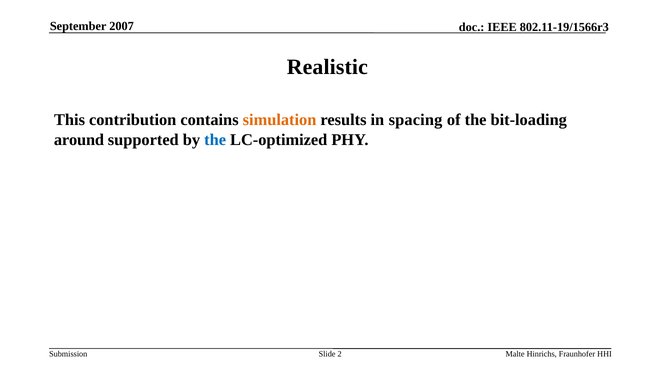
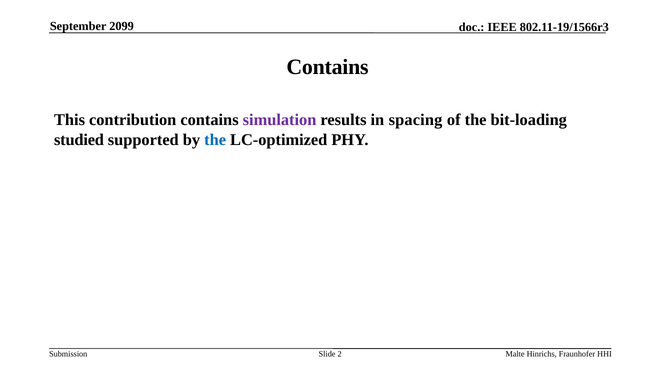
2007: 2007 -> 2099
Realistic at (327, 67): Realistic -> Contains
simulation colour: orange -> purple
around: around -> studied
